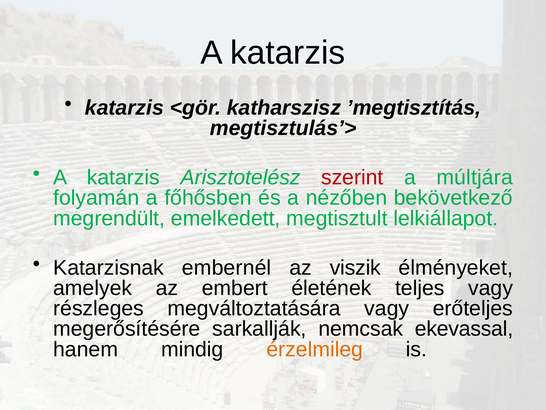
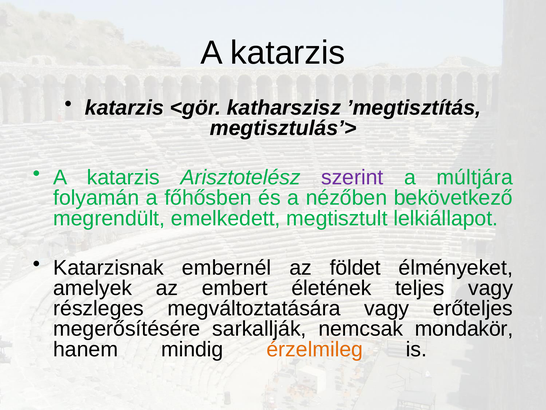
szerint colour: red -> purple
viszik: viszik -> földet
ekevassal: ekevassal -> mondakör
